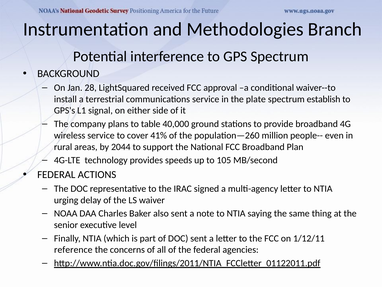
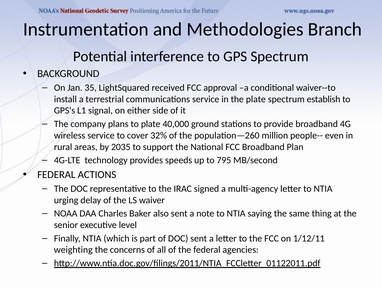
28: 28 -> 35
to table: table -> plate
41%: 41% -> 32%
2044: 2044 -> 2035
105: 105 -> 795
reference: reference -> weighting
